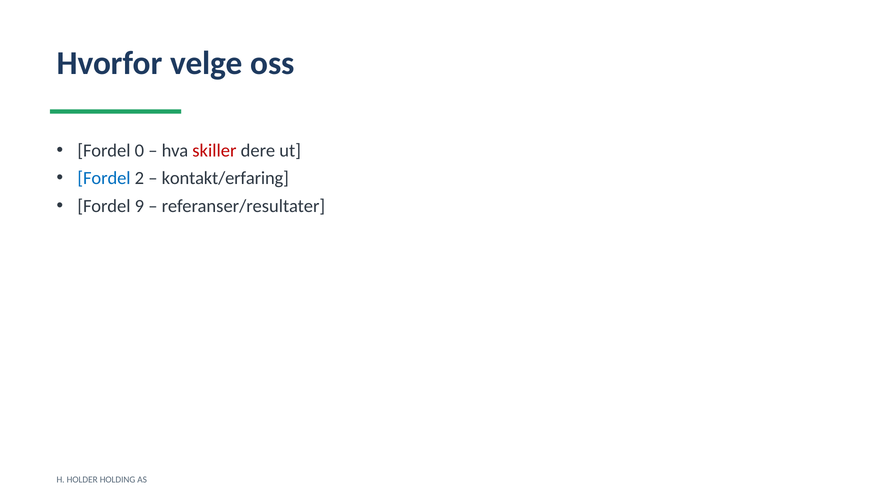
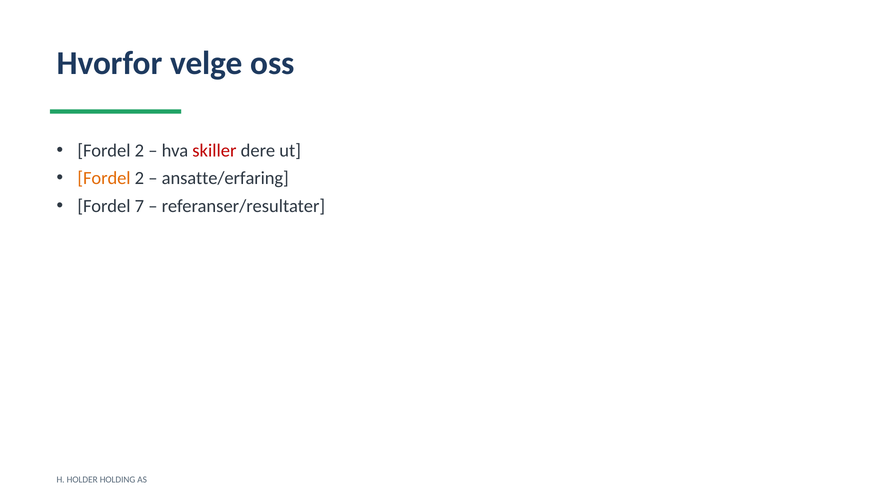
0 at (139, 151): 0 -> 2
Fordel at (104, 178) colour: blue -> orange
kontakt/erfaring: kontakt/erfaring -> ansatte/erfaring
9: 9 -> 7
